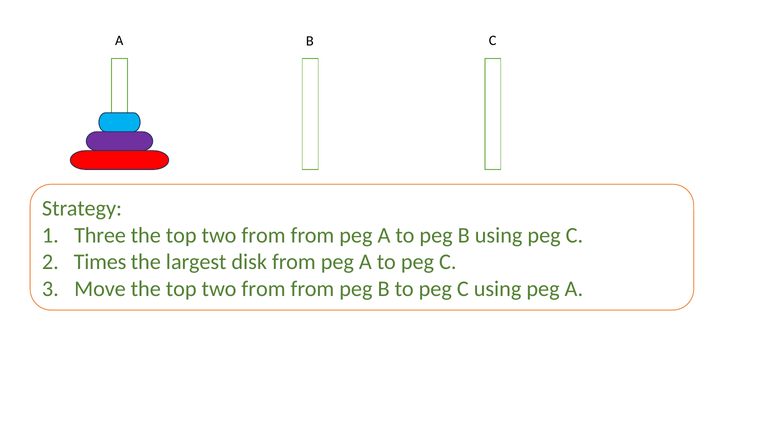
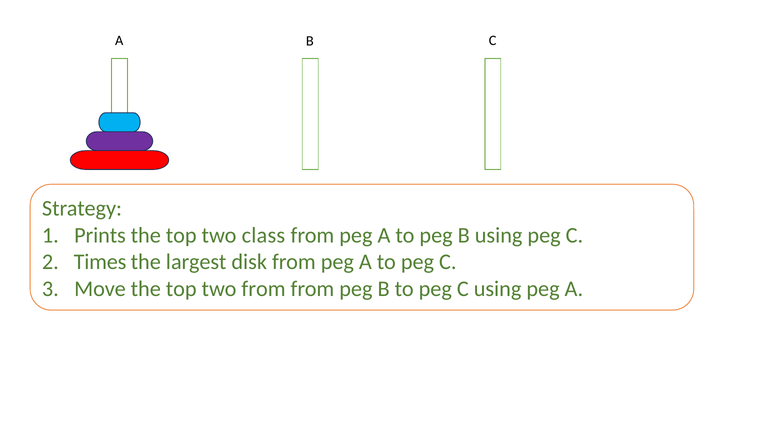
Three: Three -> Prints
from at (264, 235): from -> class
